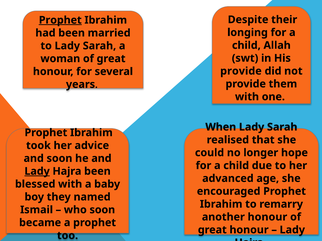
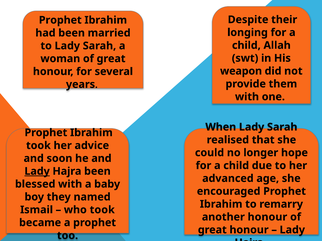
Prophet at (60, 20) underline: present -> none
provide at (241, 71): provide -> weapon
who soon: soon -> took
